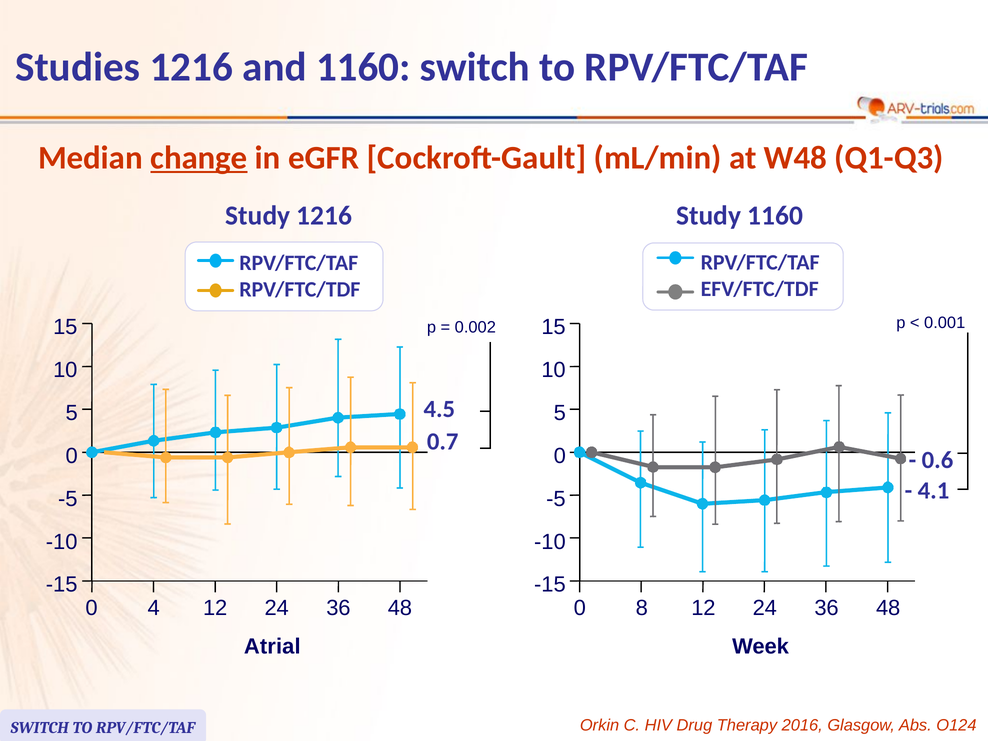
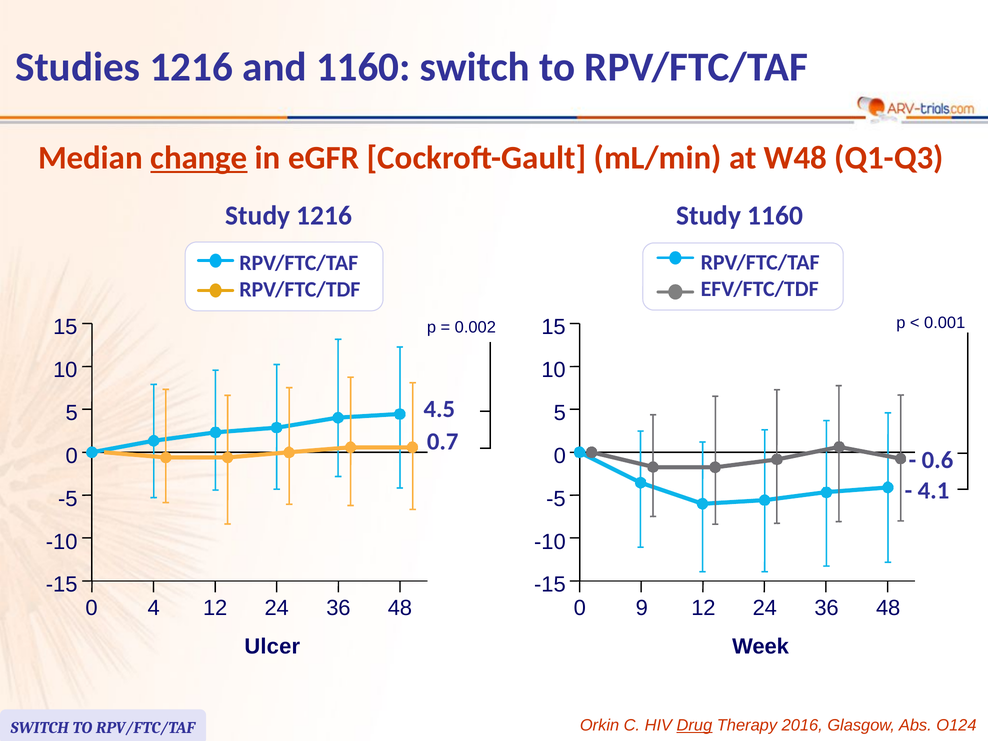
8: 8 -> 9
Atrial: Atrial -> Ulcer
Drug underline: none -> present
